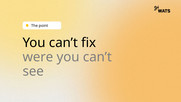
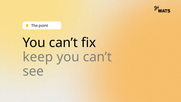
were: were -> keep
